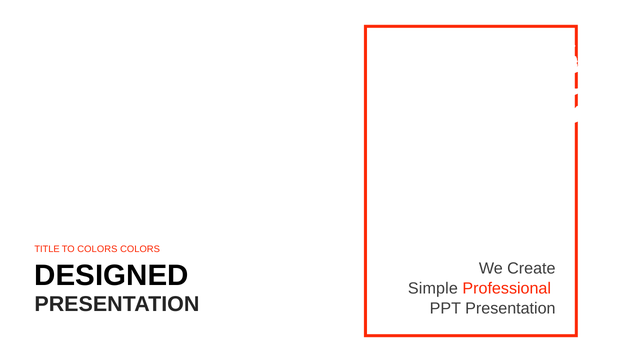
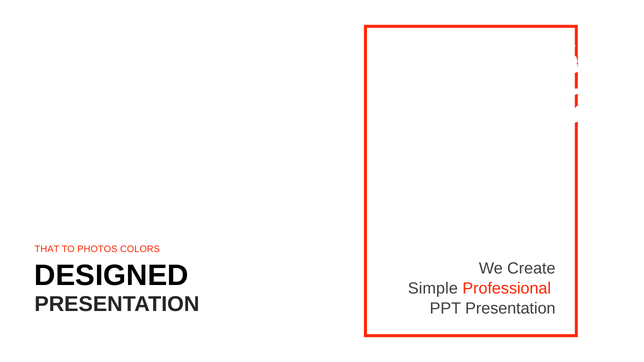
TITLE: TITLE -> THAT
TO COLORS: COLORS -> PHOTOS
